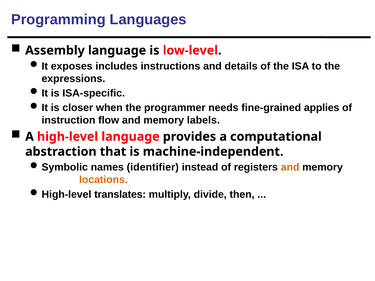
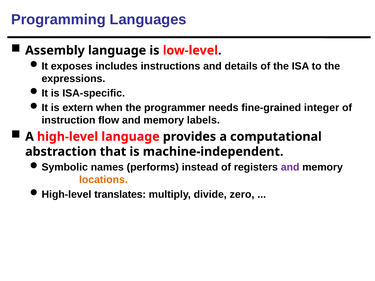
closer: closer -> extern
applies: applies -> integer
identifier: identifier -> performs
and at (290, 167) colour: orange -> purple
then: then -> zero
